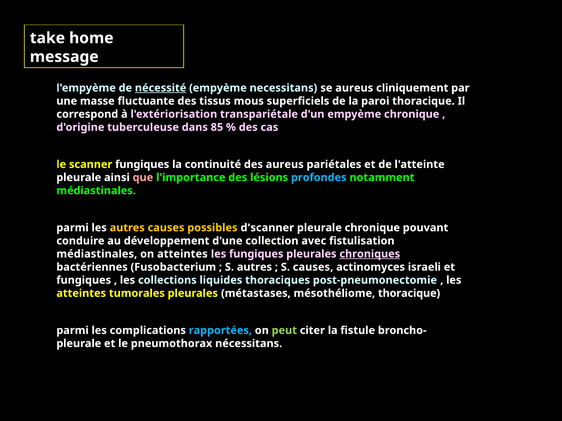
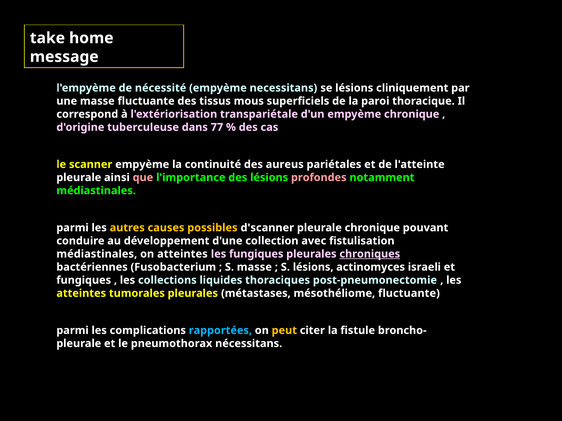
nécessité underline: present -> none
se aureus: aureus -> lésions
85: 85 -> 77
scanner fungiques: fungiques -> empyème
profondes colour: light blue -> pink
S autres: autres -> masse
S causes: causes -> lésions
mésothéliome thoracique: thoracique -> fluctuante
peut colour: light green -> yellow
